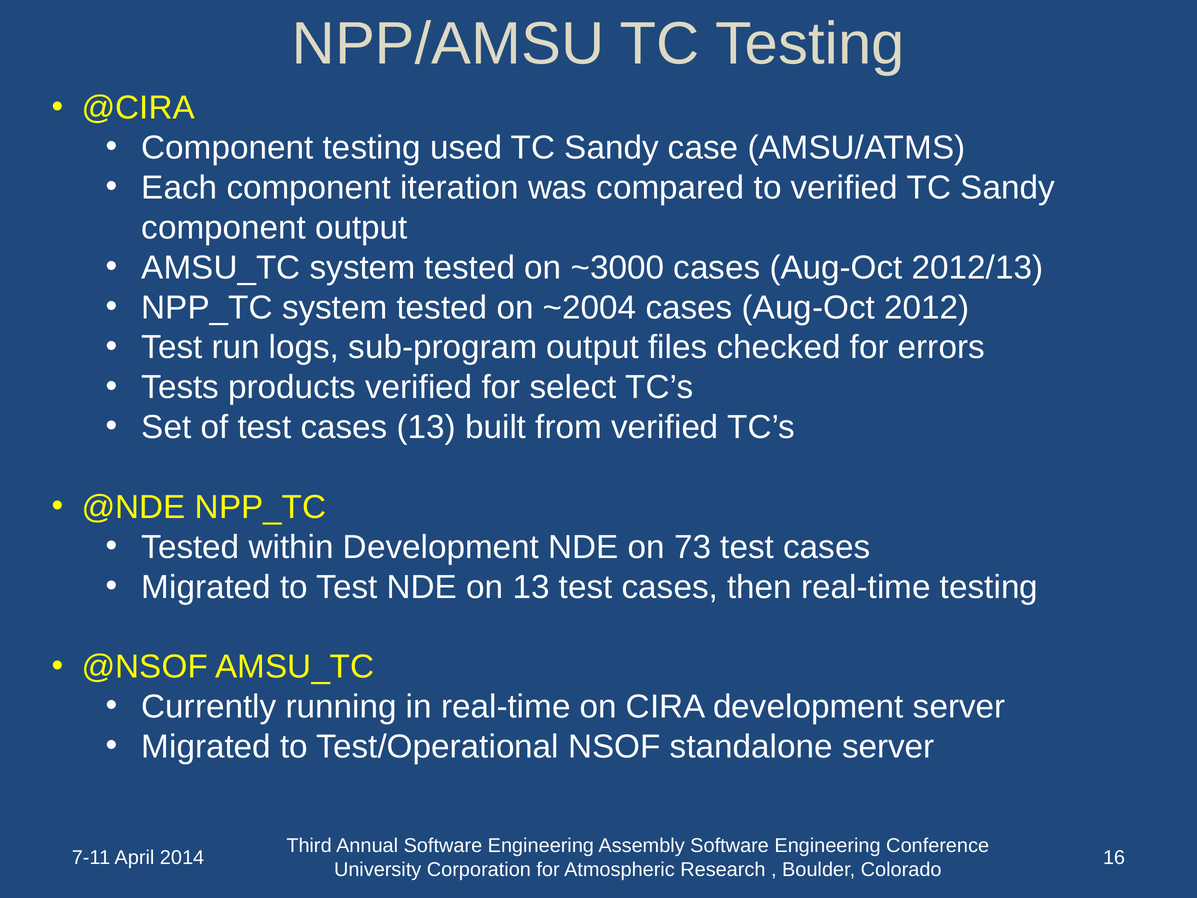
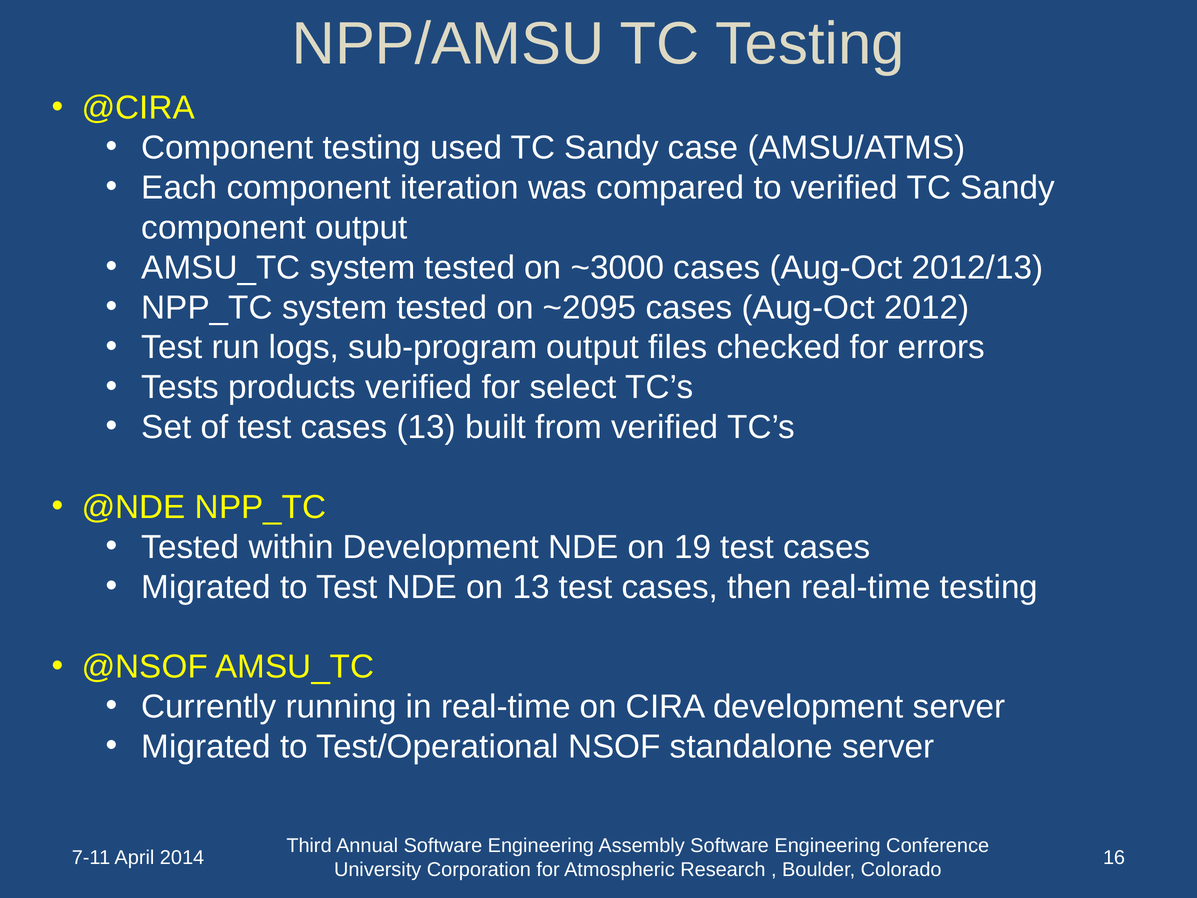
~2004: ~2004 -> ~2095
73: 73 -> 19
